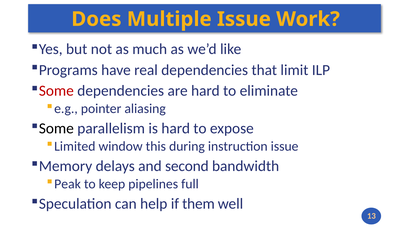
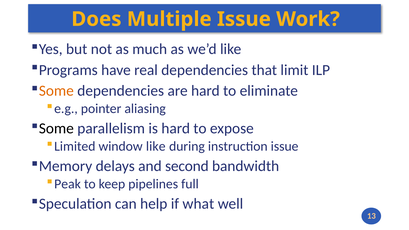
Some at (56, 91) colour: red -> orange
window this: this -> like
them: them -> what
